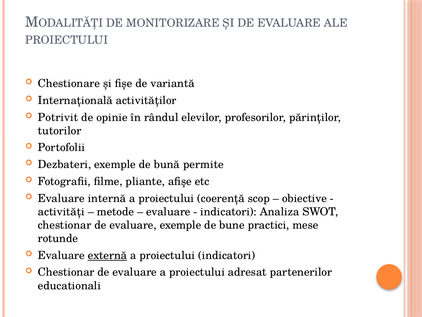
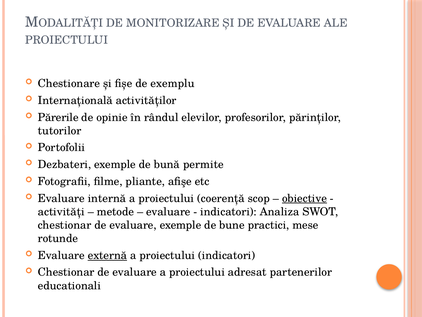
variantă: variantă -> exemplu
Potrivit: Potrivit -> Părerile
obiective underline: none -> present
